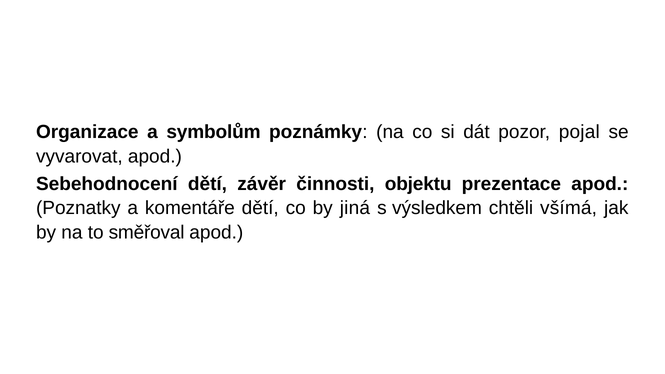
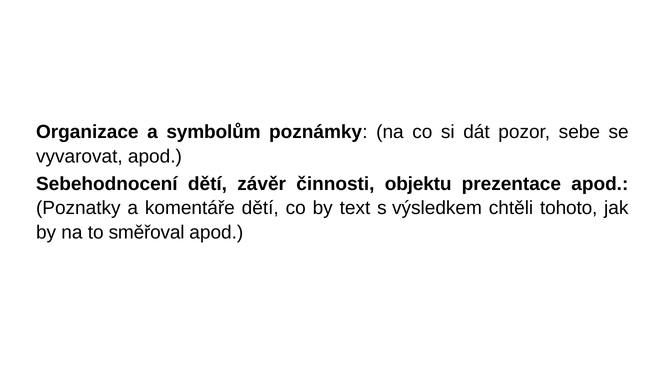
pojal: pojal -> sebe
jiná: jiná -> text
všímá: všímá -> tohoto
